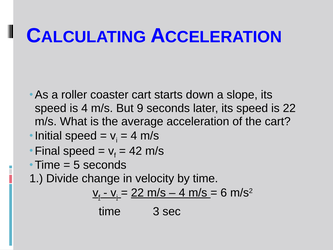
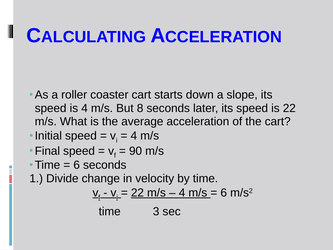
9: 9 -> 8
42: 42 -> 90
5 at (77, 165): 5 -> 6
